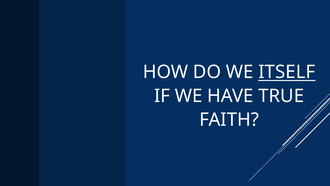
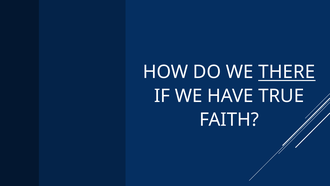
ITSELF: ITSELF -> THERE
